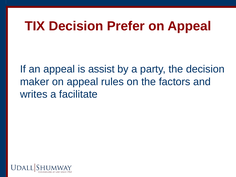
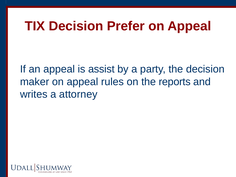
factors: factors -> reports
facilitate: facilitate -> attorney
